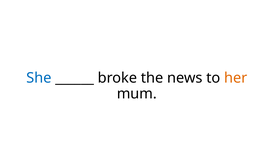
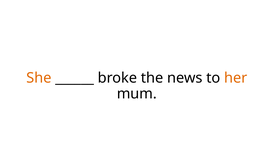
She colour: blue -> orange
